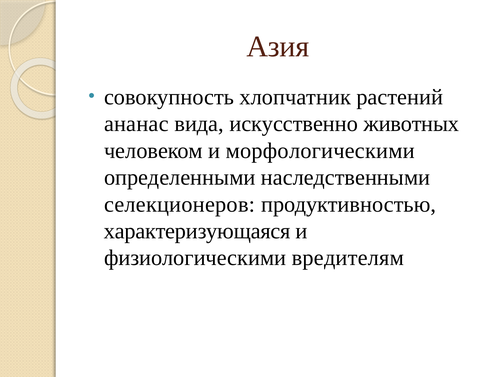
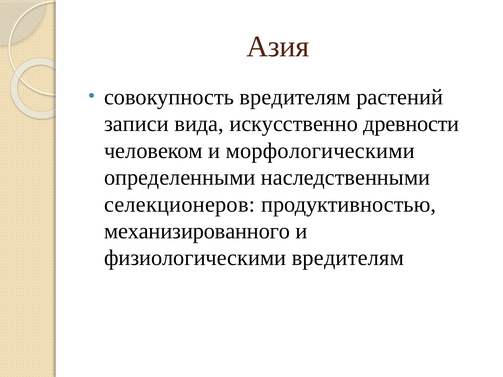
совокупность хлопчатник: хлопчатник -> вредителям
ананас: ананас -> записи
животных: животных -> древности
характеризующаяся: характеризующаяся -> механизированного
